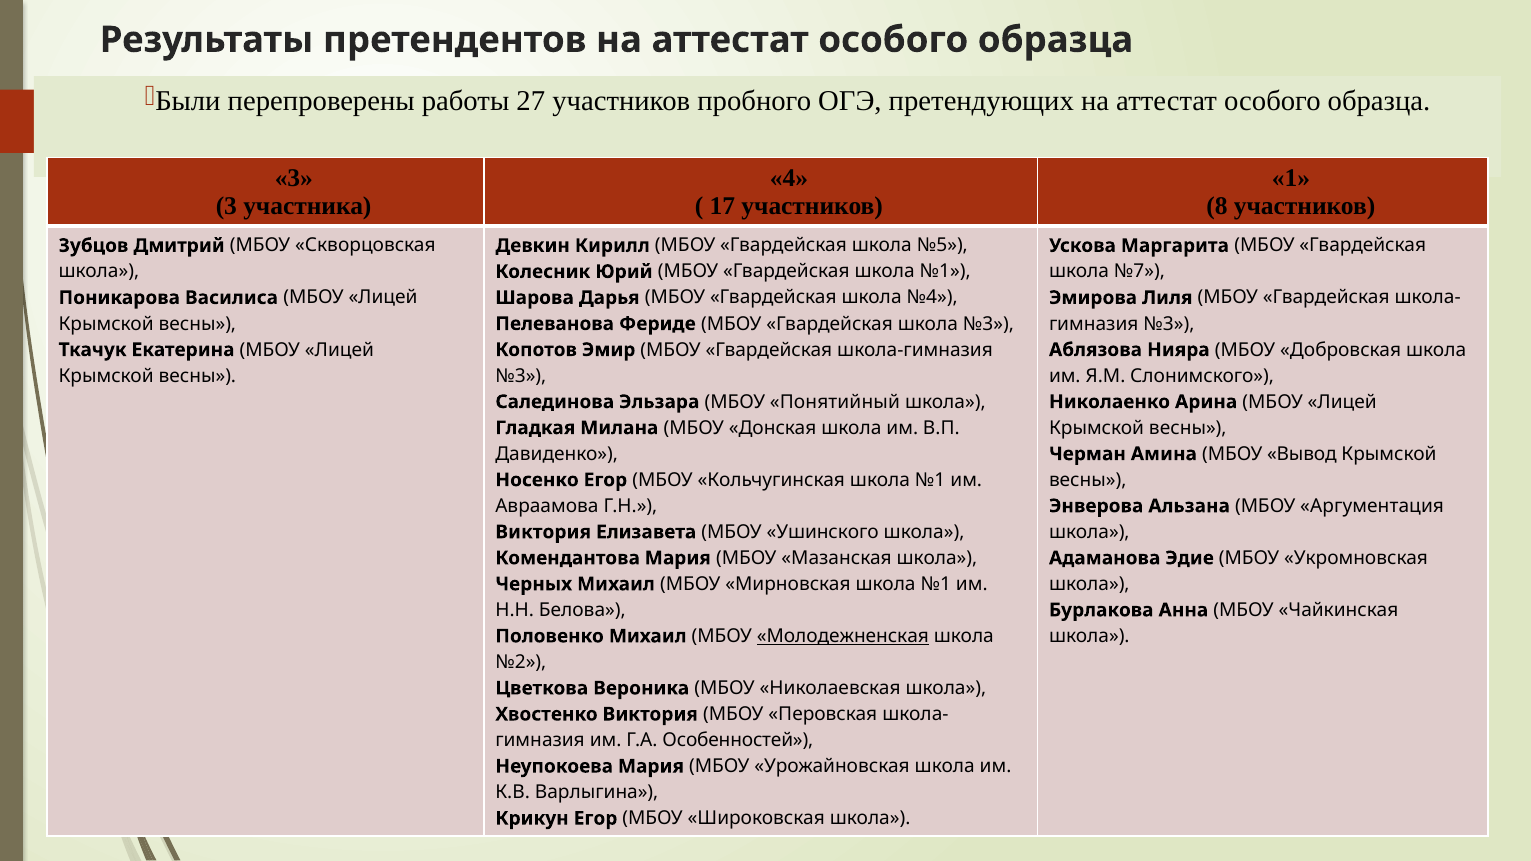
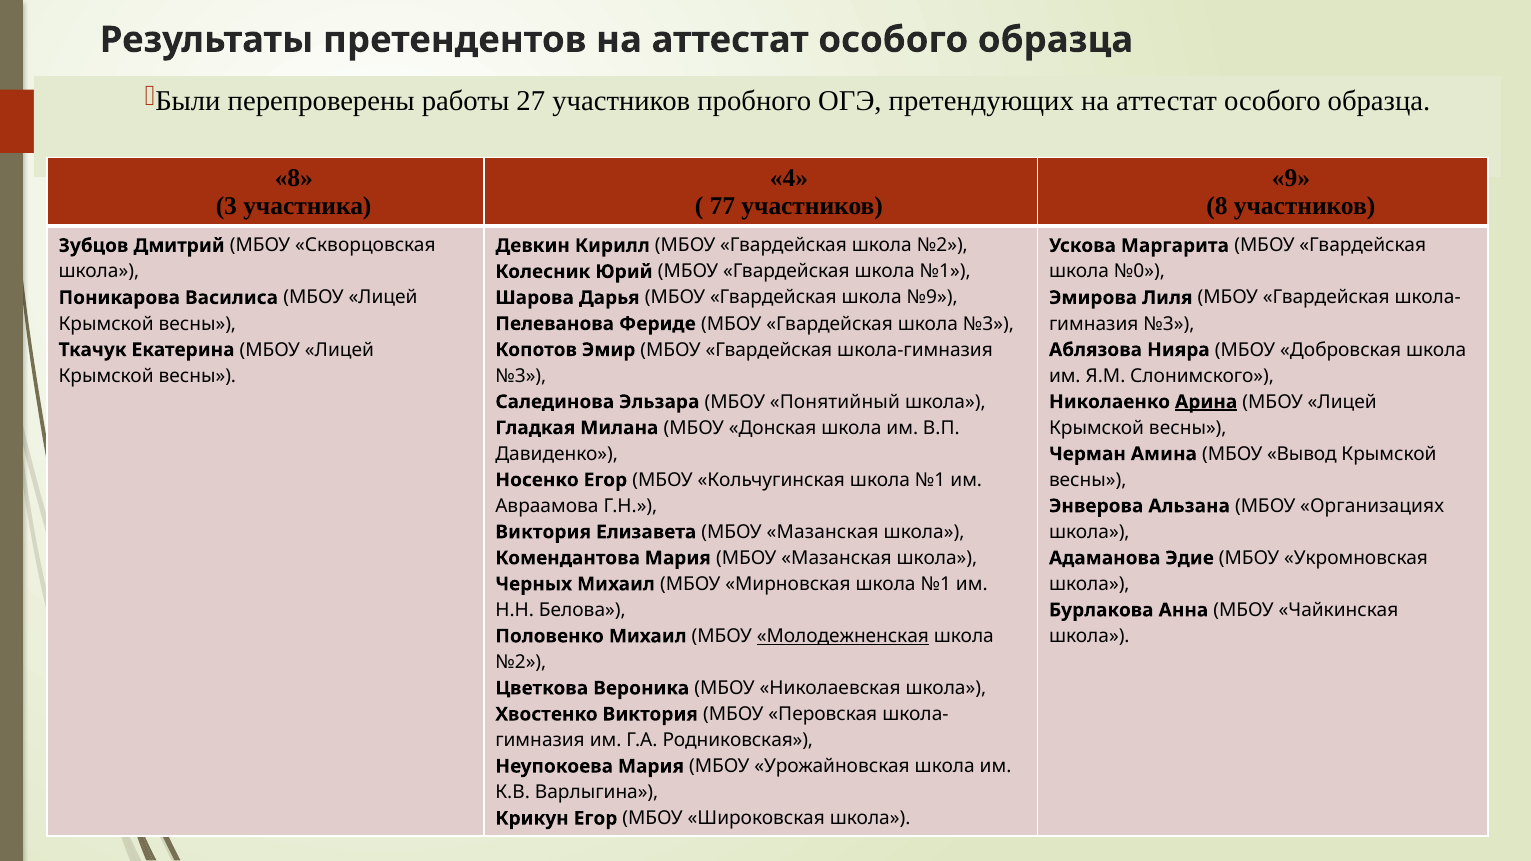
3 at (294, 178): 3 -> 8
1: 1 -> 9
17: 17 -> 77
Гвардейская школа №5: №5 -> №2
№7: №7 -> №0
№4: №4 -> №9
Арина underline: none -> present
Аргументация: Аргументация -> Организациях
Елизавета МБОУ Ушинского: Ушинского -> Мазанская
Особенностей: Особенностей -> Родниковская
